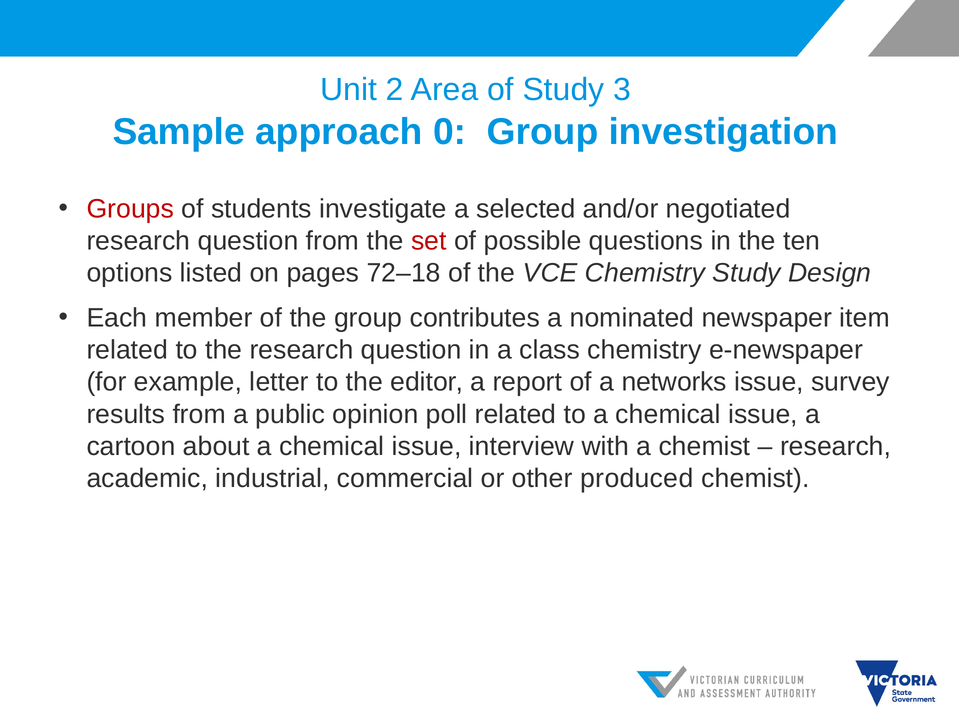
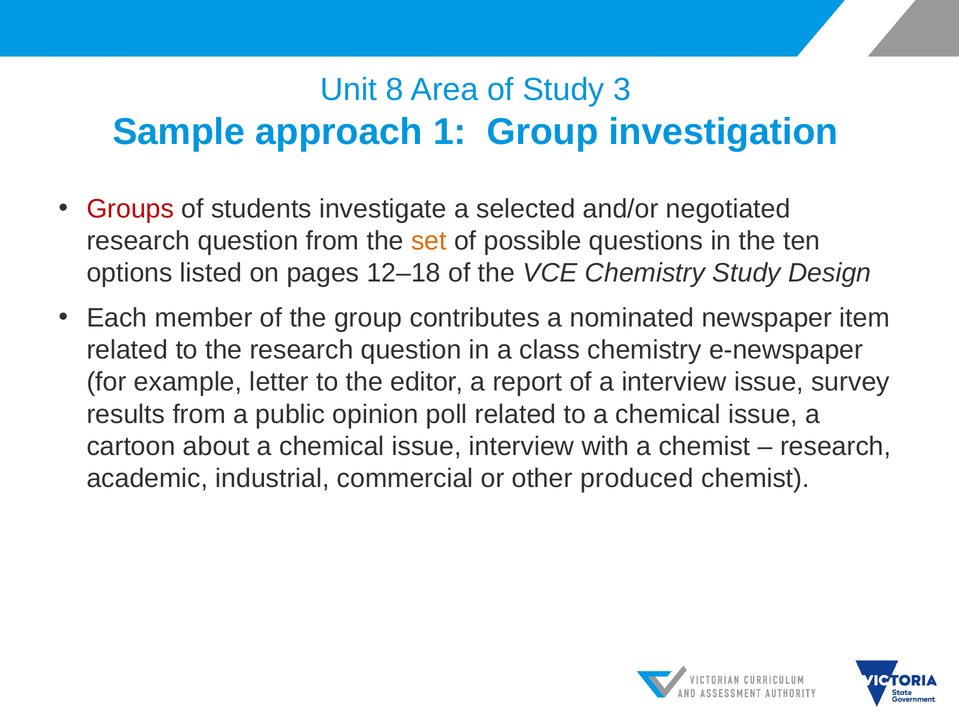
2: 2 -> 8
0: 0 -> 1
set colour: red -> orange
72–18: 72–18 -> 12–18
a networks: networks -> interview
